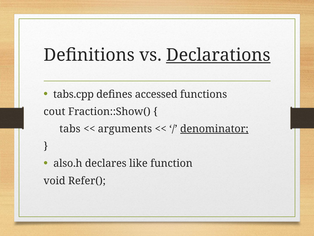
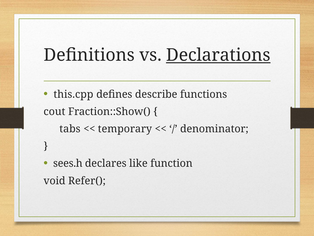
tabs.cpp: tabs.cpp -> this.cpp
accessed: accessed -> describe
arguments: arguments -> temporary
denominator underline: present -> none
also.h: also.h -> sees.h
